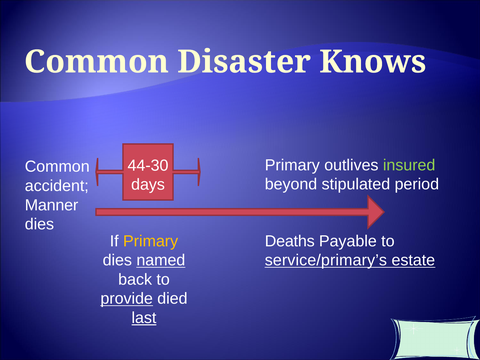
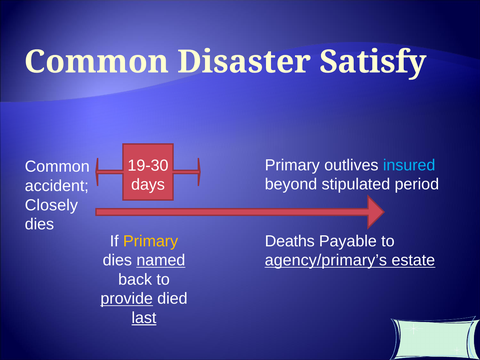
Knows: Knows -> Satisfy
insured colour: light green -> light blue
44-30: 44-30 -> 19-30
Manner: Manner -> Closely
service/primary’s: service/primary’s -> agency/primary’s
